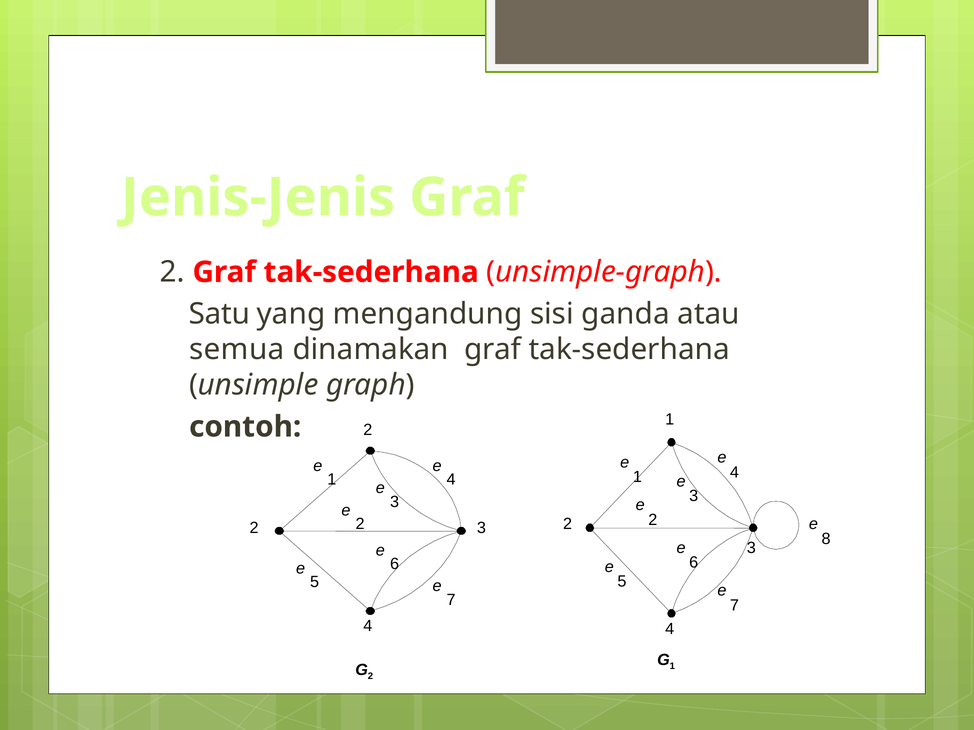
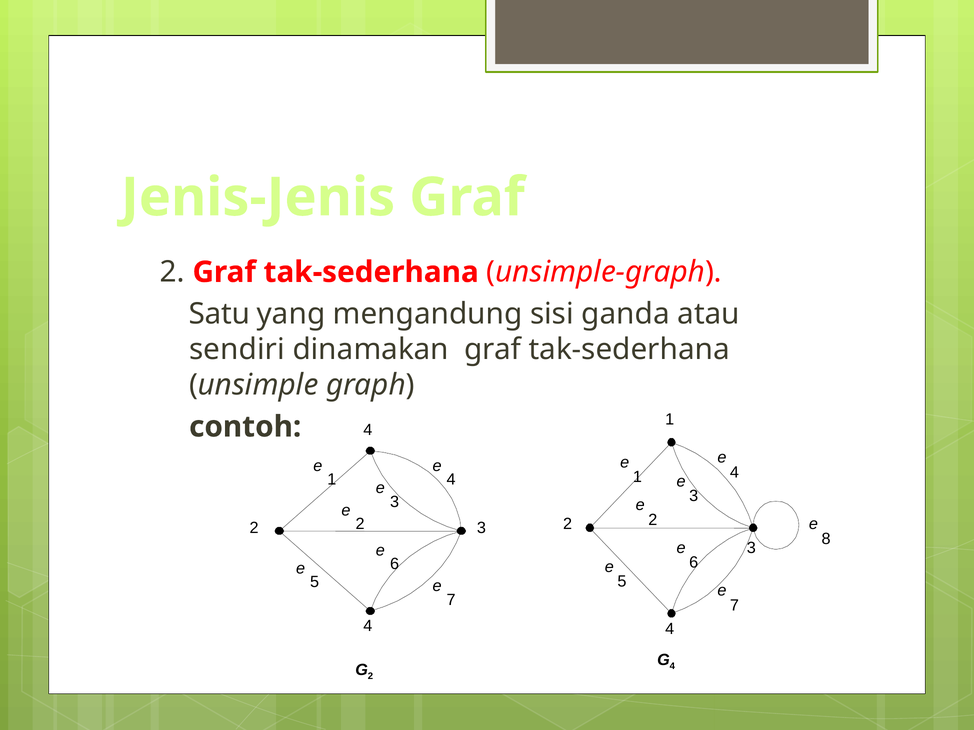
semua: semua -> sendiri
contoh 2: 2 -> 4
1 at (672, 667): 1 -> 4
